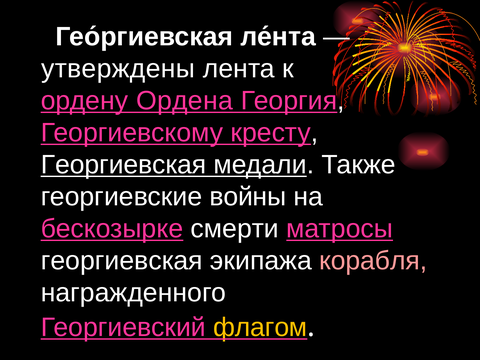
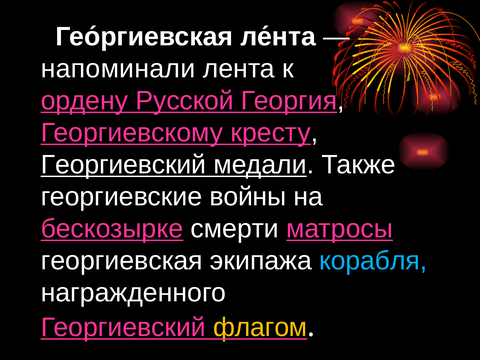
утверждены: утверждены -> напоминали
Ордена: Ордена -> Русской
Георгиевская at (123, 165): Георгиевская -> Георгиевский
корабля colour: pink -> light blue
